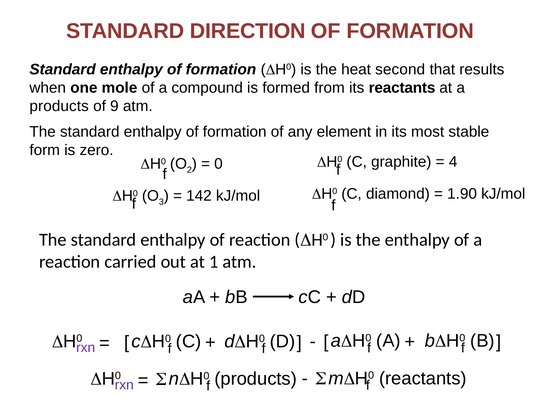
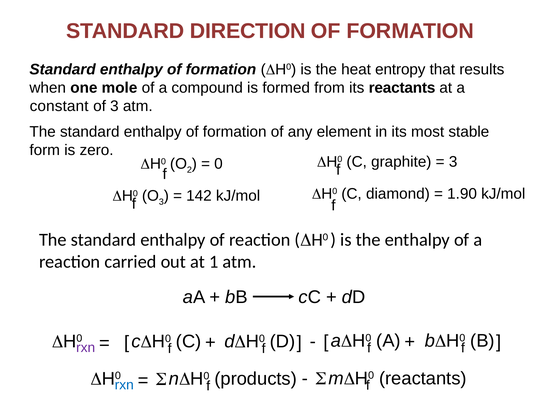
second: second -> entropy
products at (59, 106): products -> constant
of 9: 9 -> 3
4 at (453, 162): 4 -> 3
rxn at (124, 386) colour: purple -> blue
